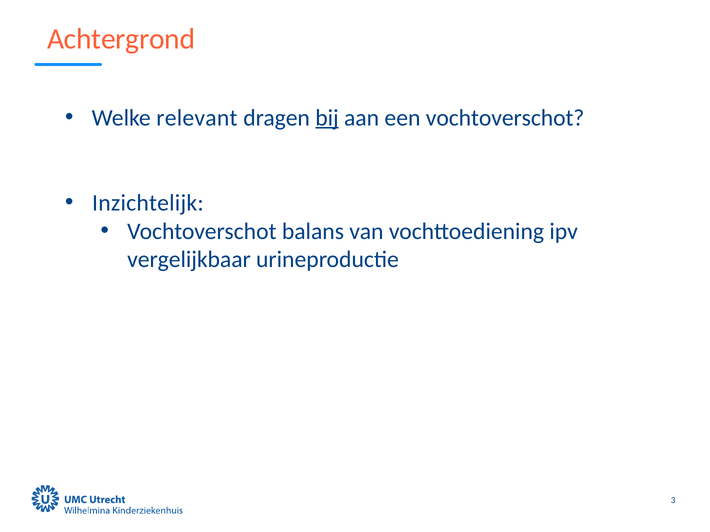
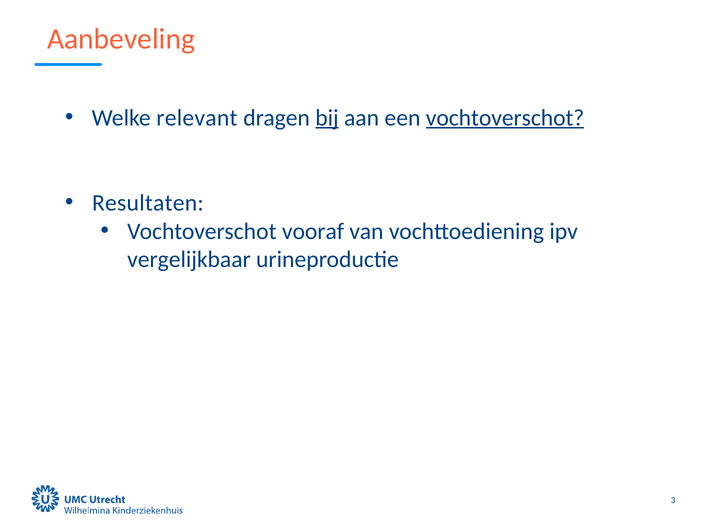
Achtergrond: Achtergrond -> Aanbeveling
vochtoverschot at (505, 118) underline: none -> present
Inzichtelijk: Inzichtelijk -> Resultaten
balans: balans -> vooraf
